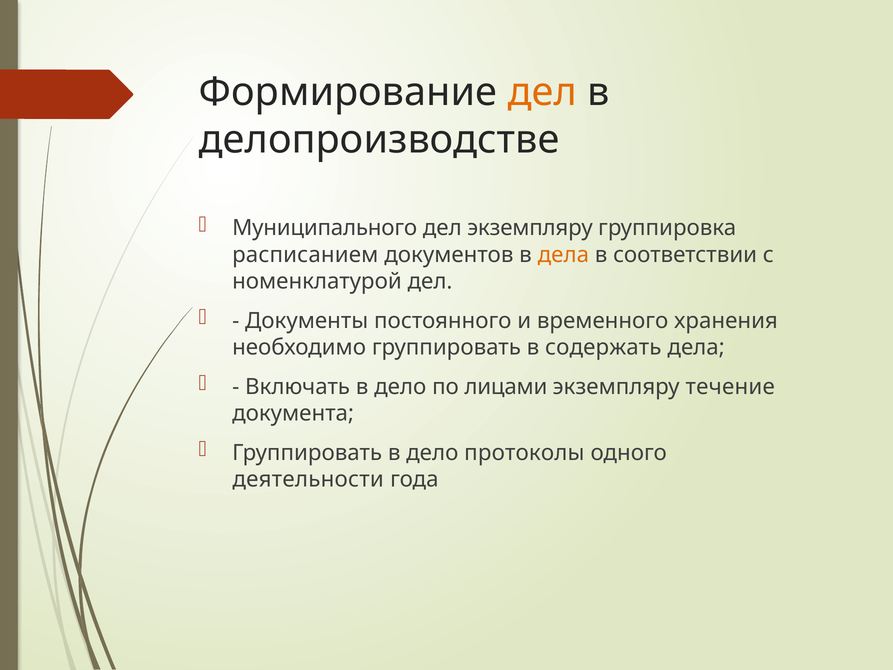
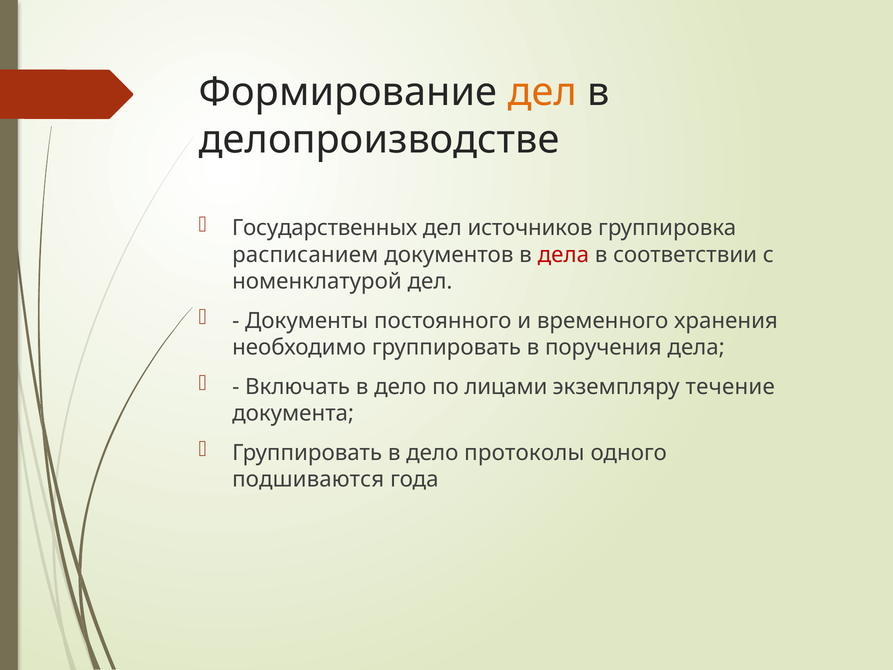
Муниципального: Муниципального -> Государственных
дел экземпляру: экземпляру -> источников
дела at (563, 255) colour: orange -> red
содержать: содержать -> поручения
деятельности: деятельности -> подшиваются
